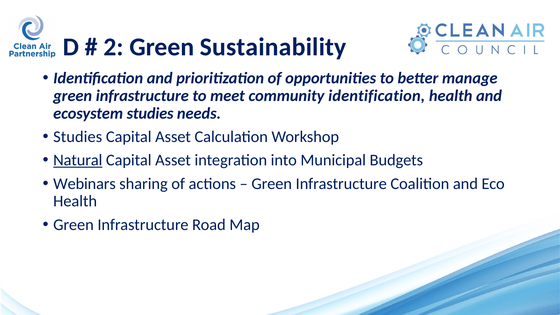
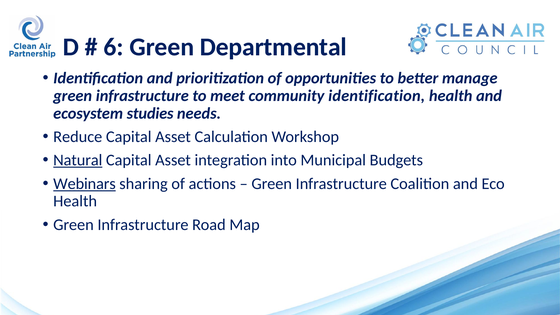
2: 2 -> 6
Sustainability: Sustainability -> Departmental
Studies at (78, 137): Studies -> Reduce
Webinars underline: none -> present
